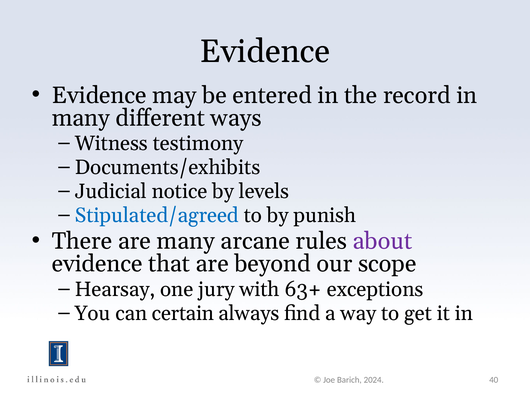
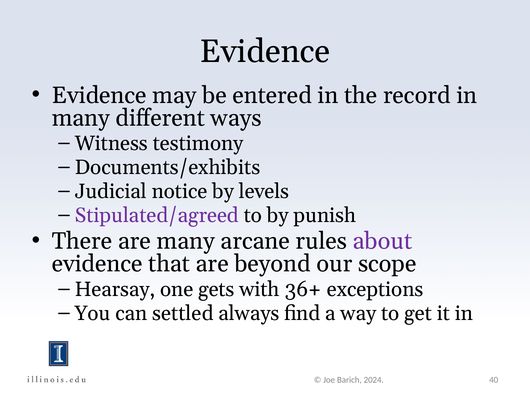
Stipulated/agreed colour: blue -> purple
jury: jury -> gets
63+: 63+ -> 36+
certain: certain -> settled
